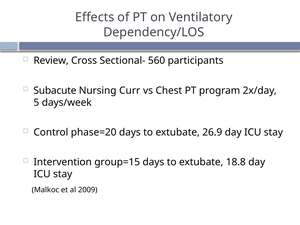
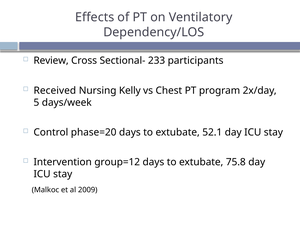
560: 560 -> 233
Subacute: Subacute -> Received
Curr: Curr -> Kelly
26.9: 26.9 -> 52.1
group=15: group=15 -> group=12
18.8: 18.8 -> 75.8
